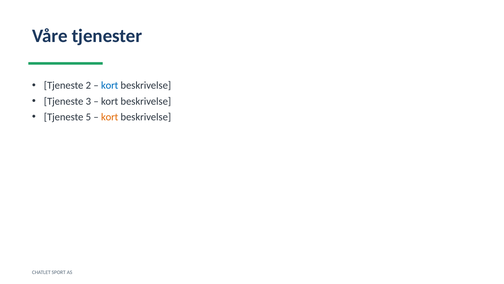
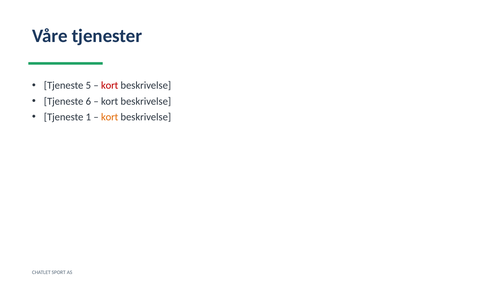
2: 2 -> 5
kort at (110, 85) colour: blue -> red
3: 3 -> 6
5: 5 -> 1
